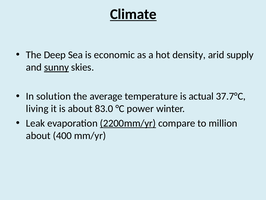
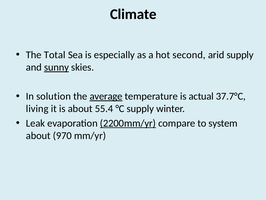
Climate underline: present -> none
Deep: Deep -> Total
economic: economic -> especially
density: density -> second
average underline: none -> present
83.0: 83.0 -> 55.4
°C power: power -> supply
million: million -> system
400: 400 -> 970
